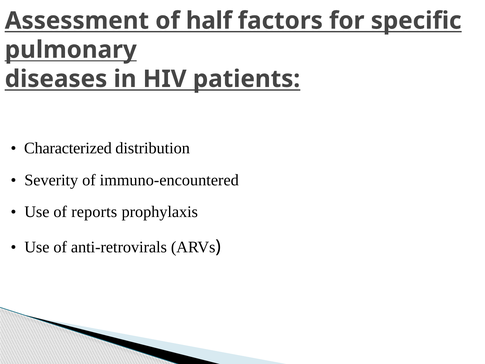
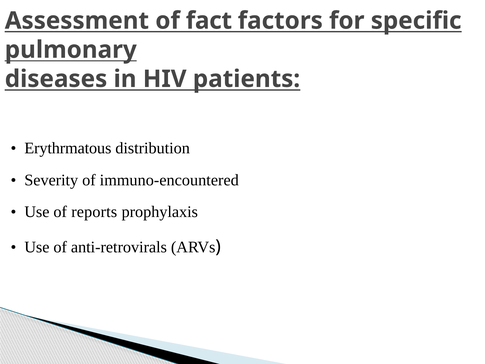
half: half -> fact
Characterized: Characterized -> Erythrmatous
